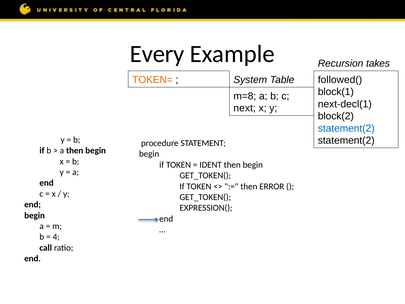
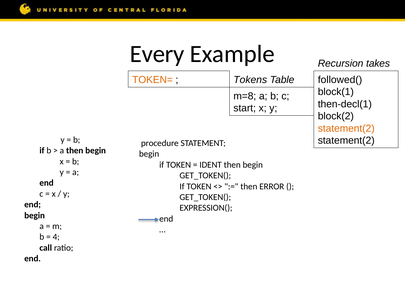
System: System -> Tokens
next-decl(1: next-decl(1 -> then-decl(1
next: next -> start
statement(2 at (346, 128) colour: blue -> orange
